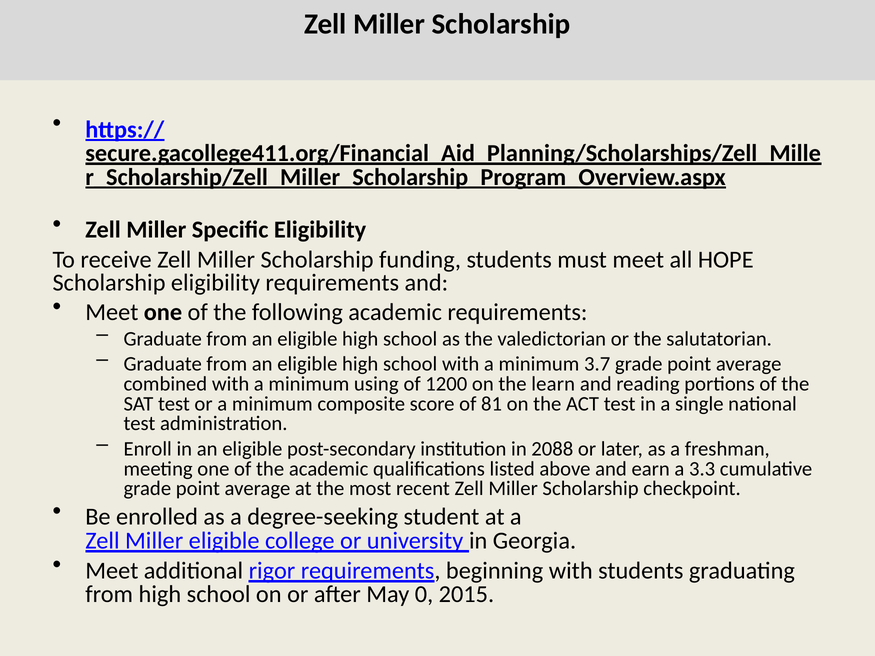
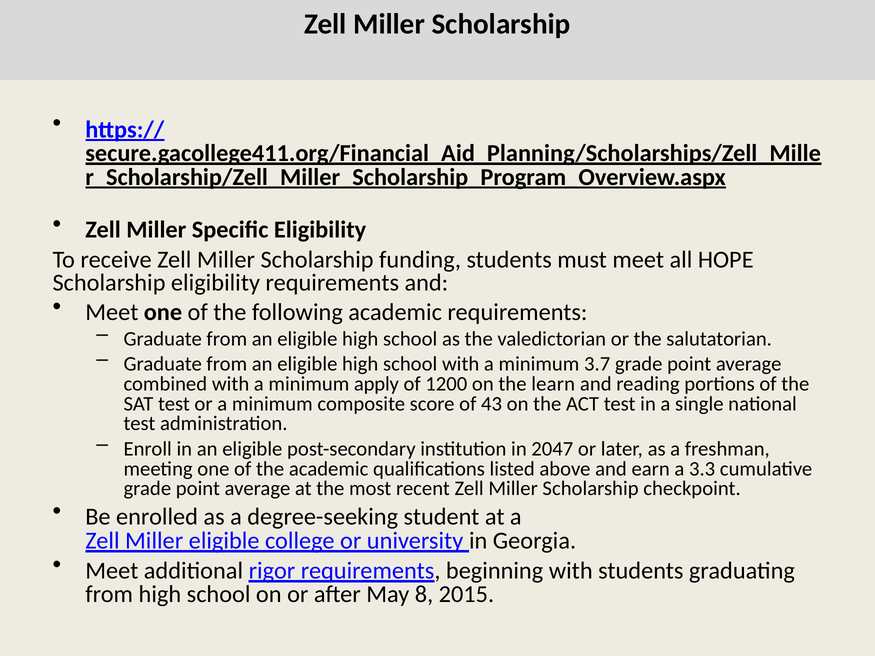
using: using -> apply
81: 81 -> 43
2088: 2088 -> 2047
0: 0 -> 8
